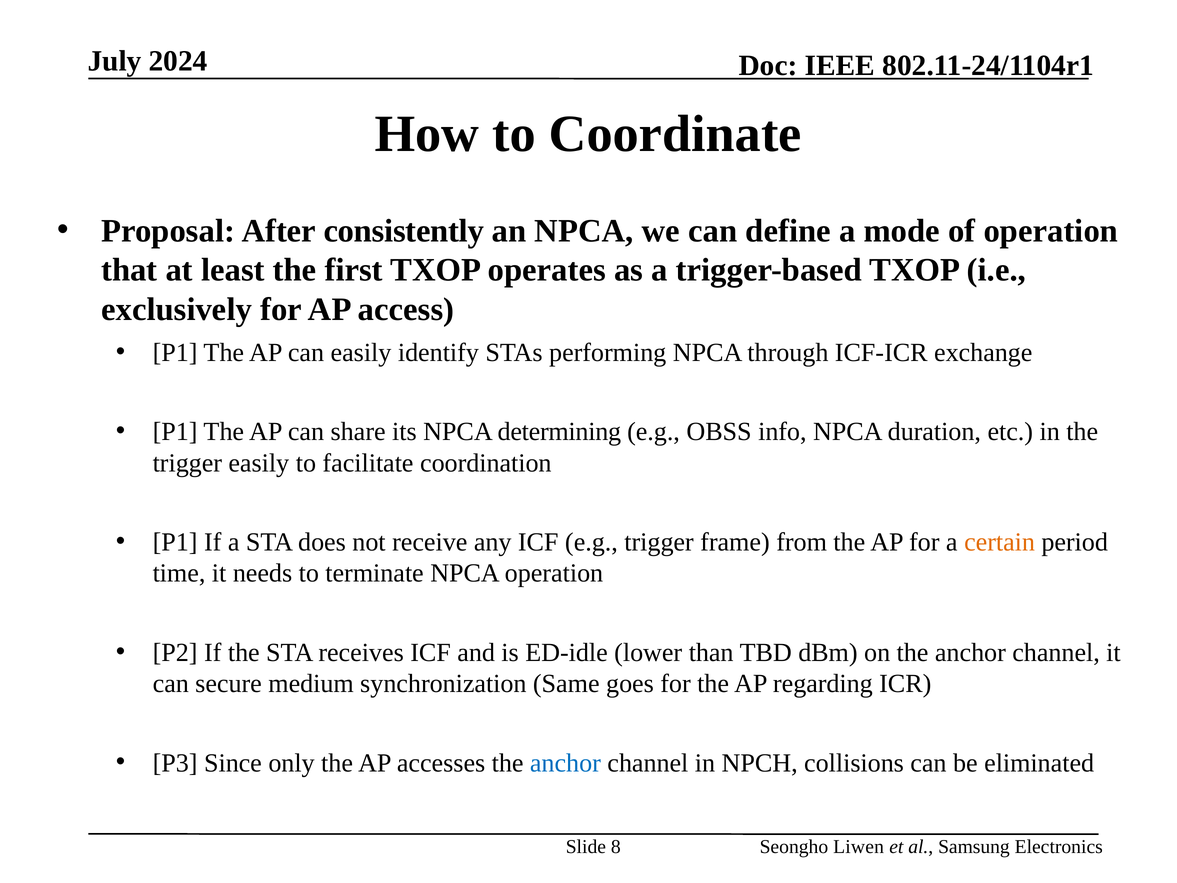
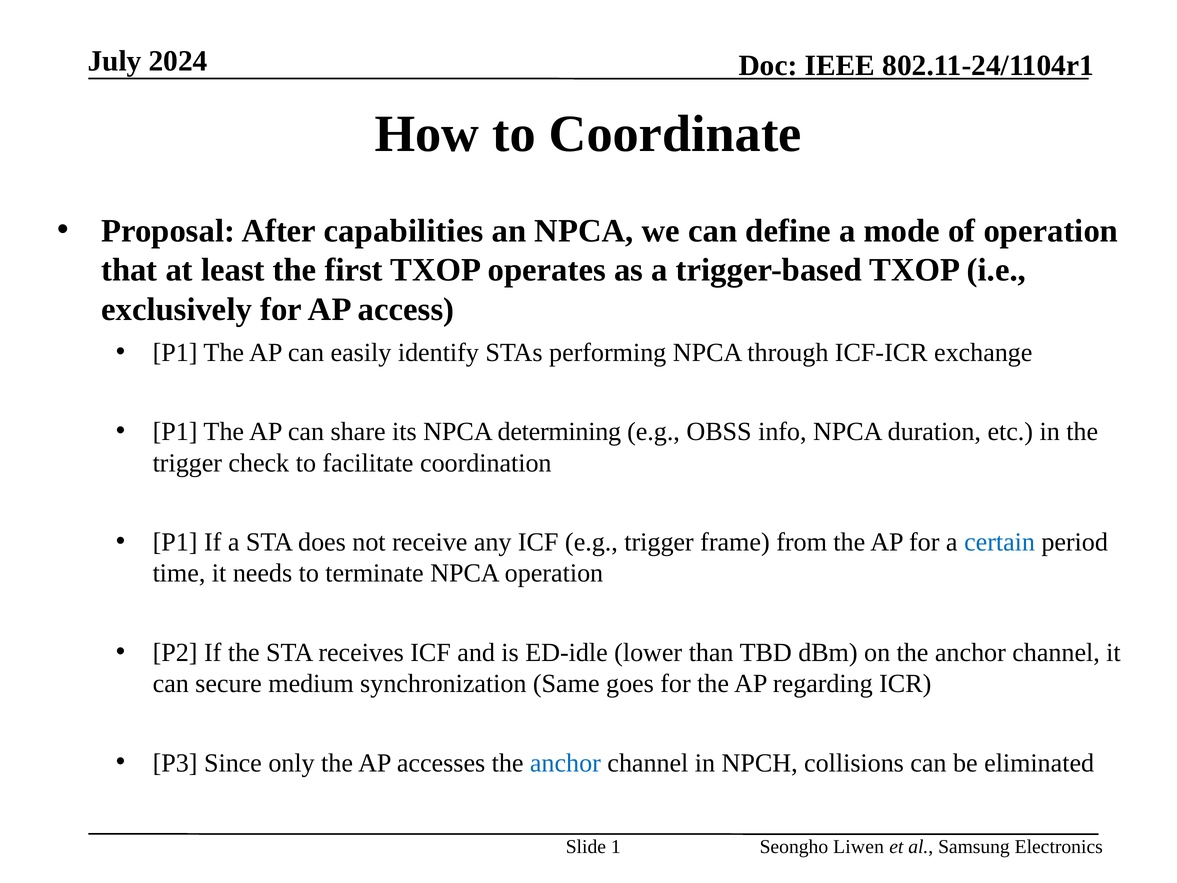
consistently: consistently -> capabilities
trigger easily: easily -> check
certain colour: orange -> blue
8: 8 -> 1
